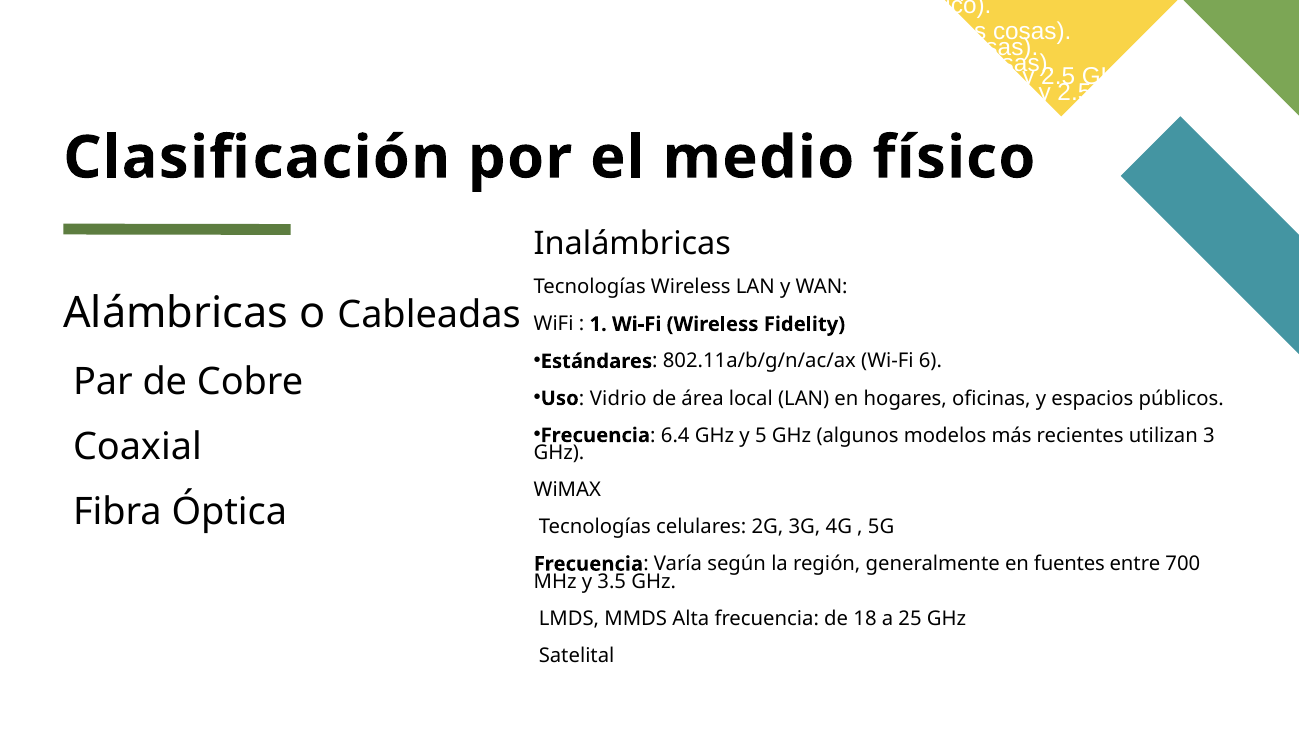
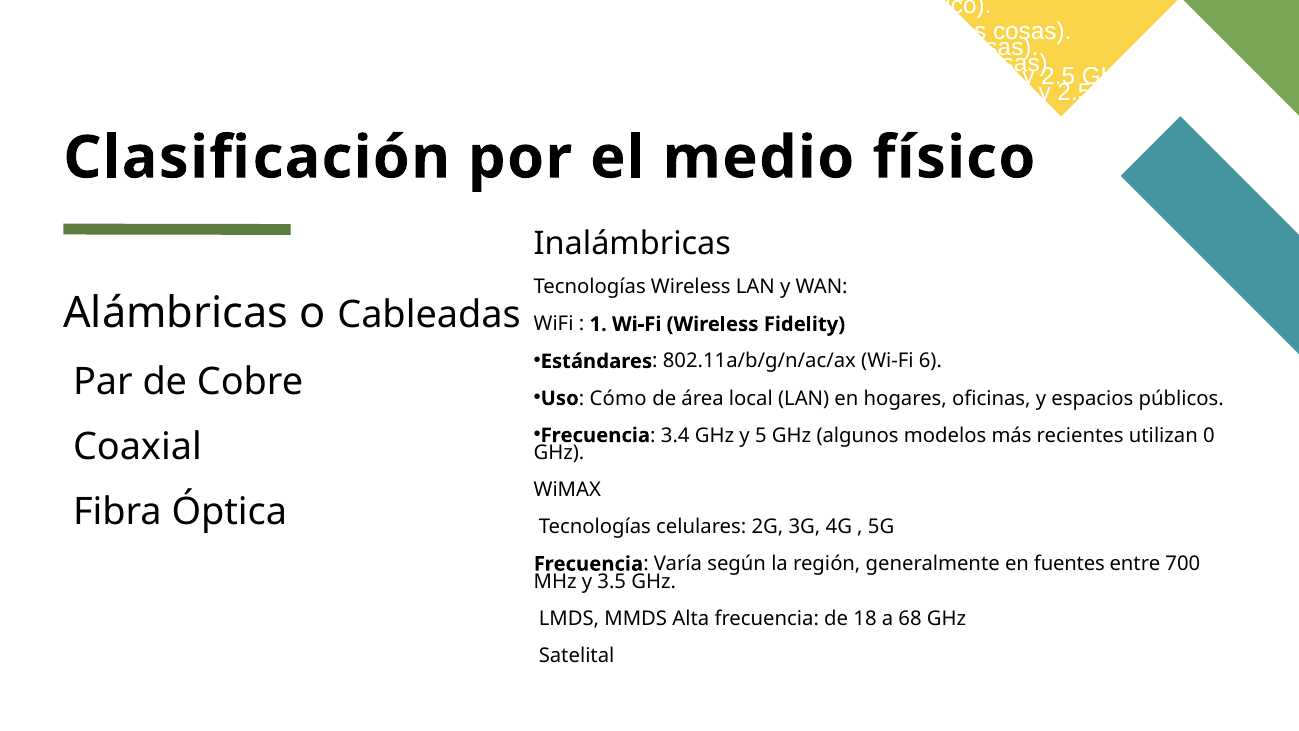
Vidrio: Vidrio -> Cómo
6.4: 6.4 -> 3.4
3: 3 -> 0
25: 25 -> 68
